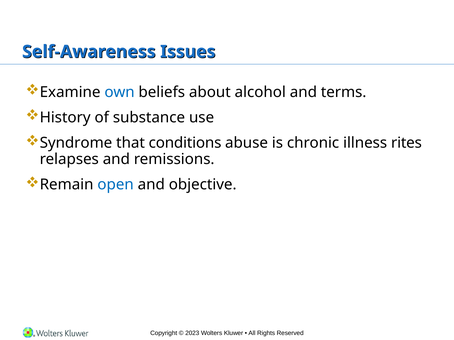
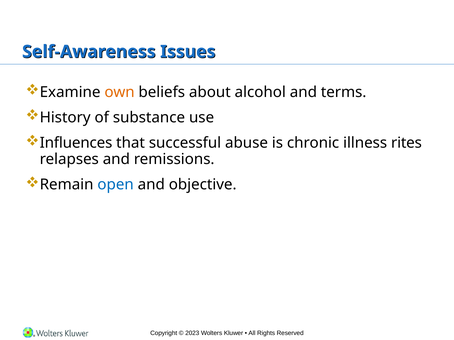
own colour: blue -> orange
Syndrome: Syndrome -> Influences
conditions: conditions -> successful
